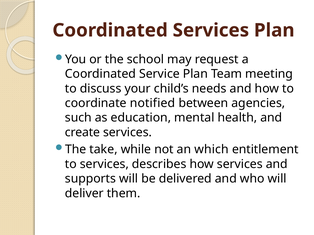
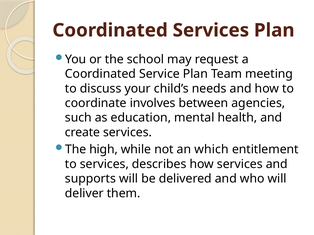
notified: notified -> involves
take: take -> high
